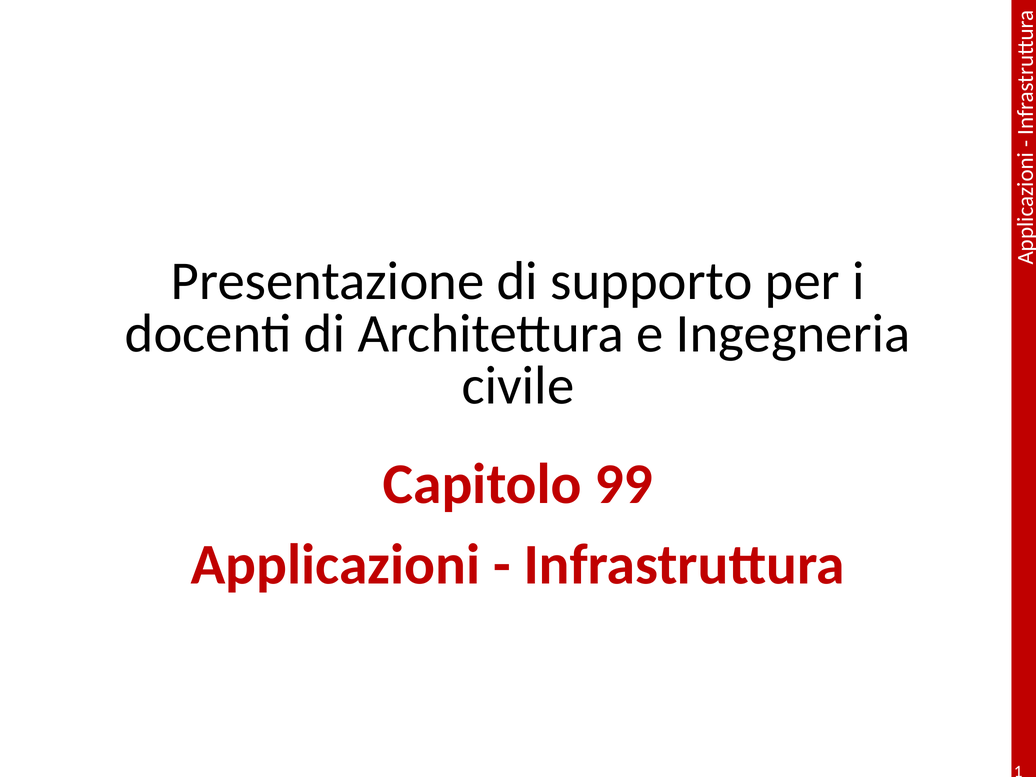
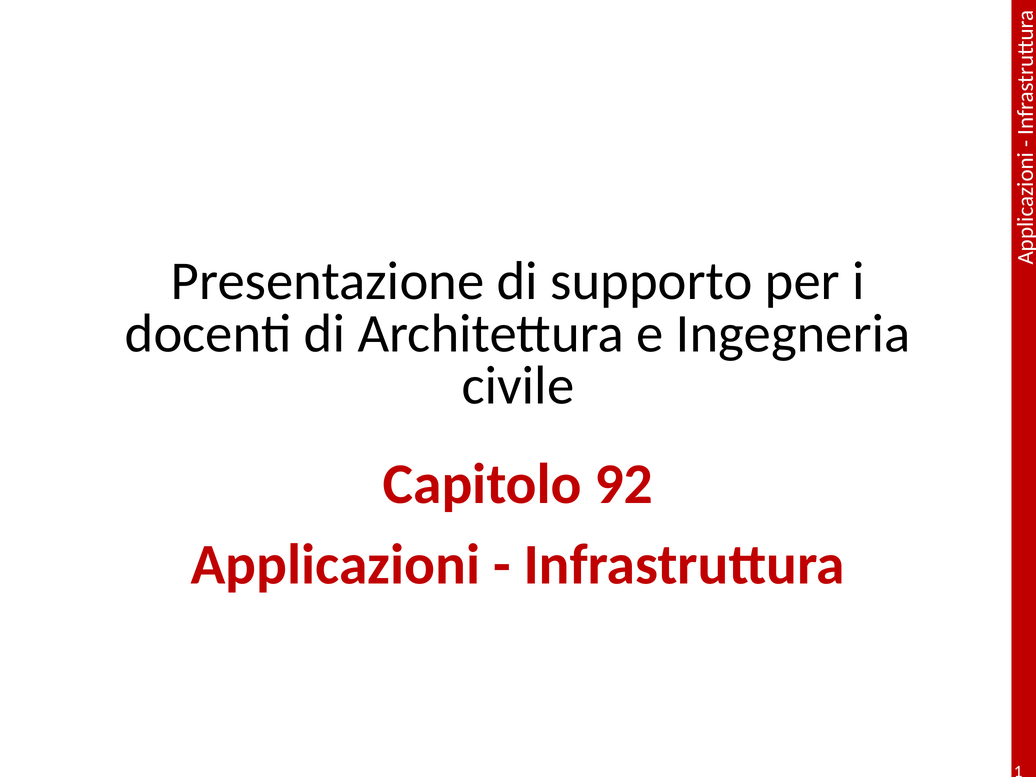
99: 99 -> 92
